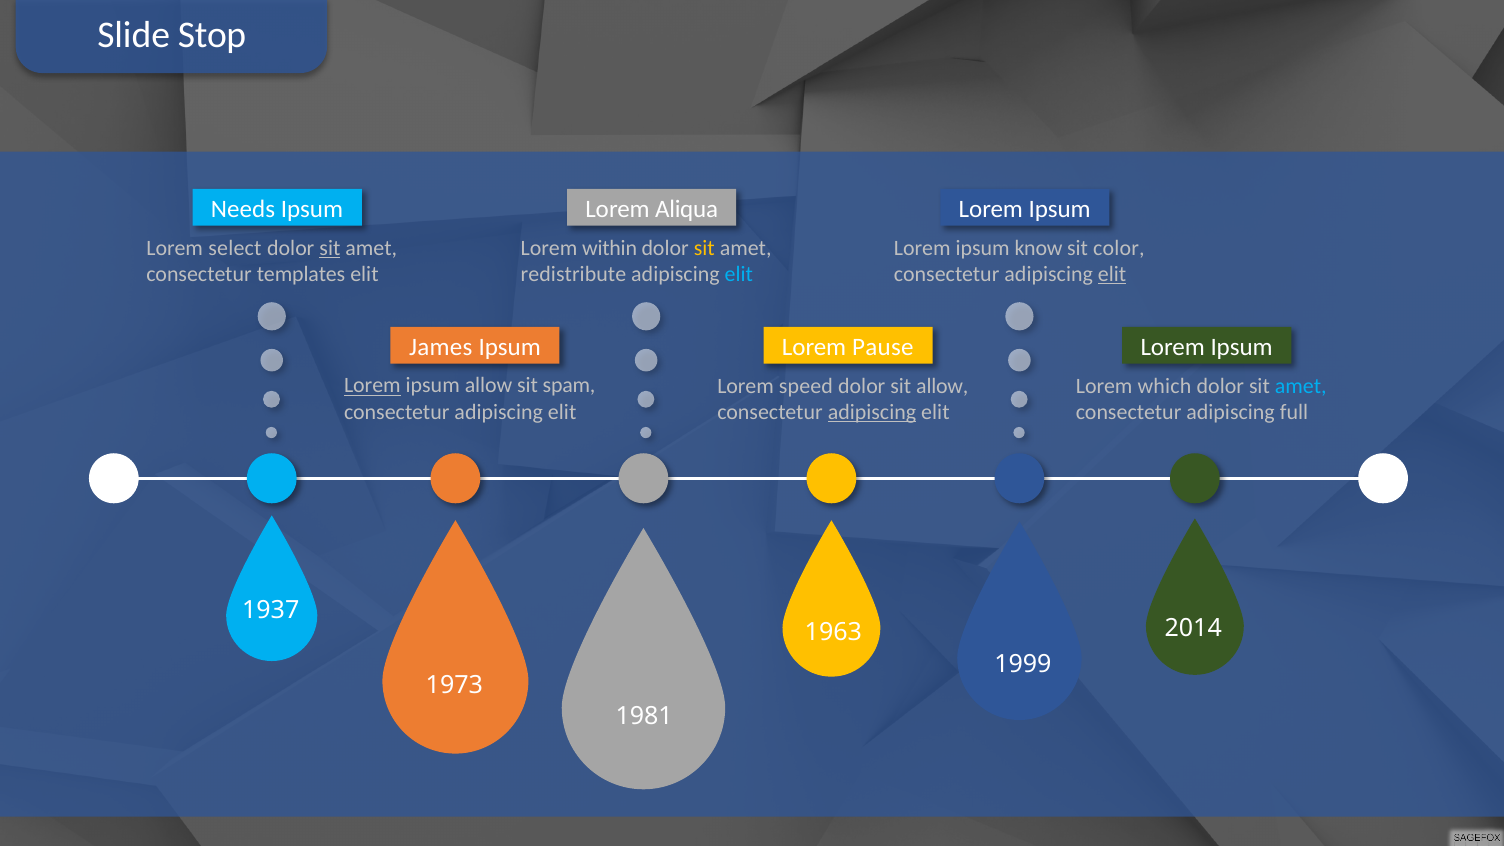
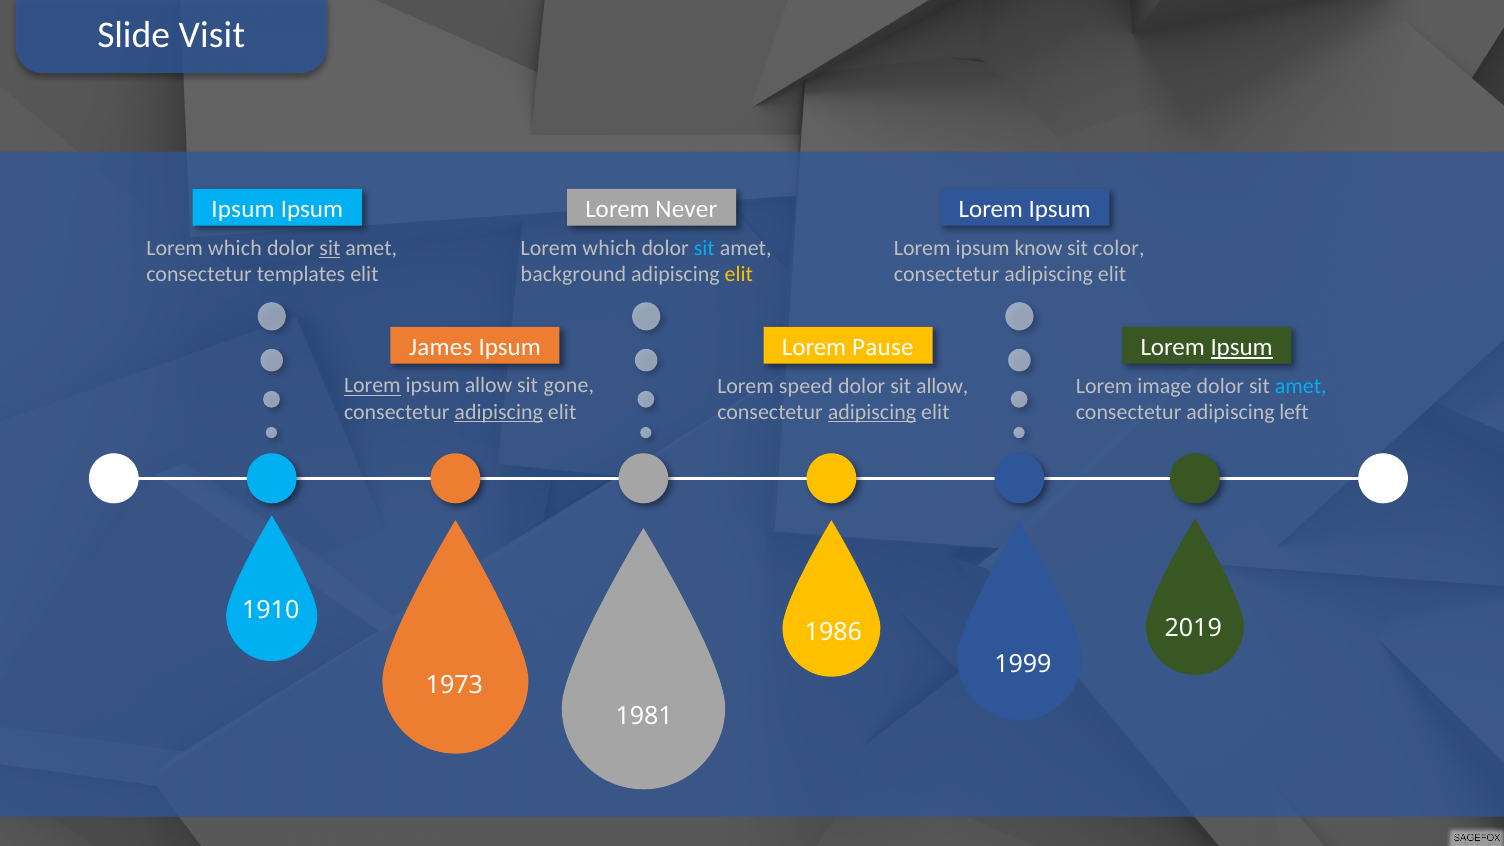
Stop: Stop -> Visit
Needs at (243, 209): Needs -> Ipsum
Aliqua: Aliqua -> Never
select at (235, 248): select -> which
within at (610, 248): within -> which
sit at (704, 248) colour: yellow -> light blue
redistribute: redistribute -> background
elit at (739, 274) colour: light blue -> yellow
elit at (1112, 274) underline: present -> none
Ipsum at (1242, 347) underline: none -> present
spam: spam -> gone
which: which -> image
adipiscing at (499, 412) underline: none -> present
full: full -> left
1937: 1937 -> 1910
2014: 2014 -> 2019
1963: 1963 -> 1986
